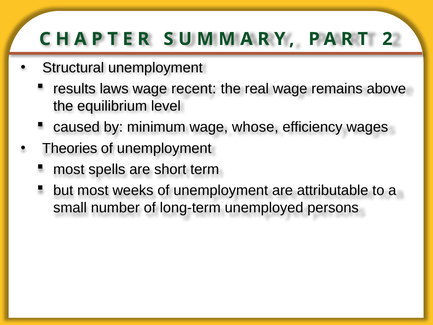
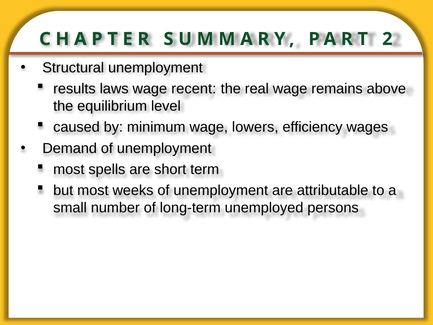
whose: whose -> lowers
Theories: Theories -> Demand
